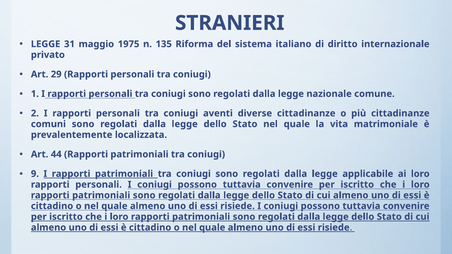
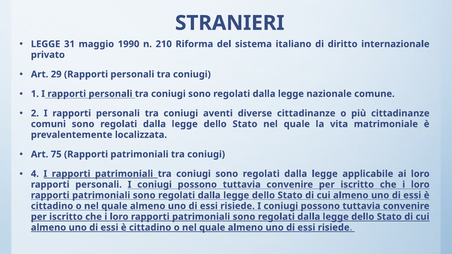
1975: 1975 -> 1990
135: 135 -> 210
44: 44 -> 75
9: 9 -> 4
